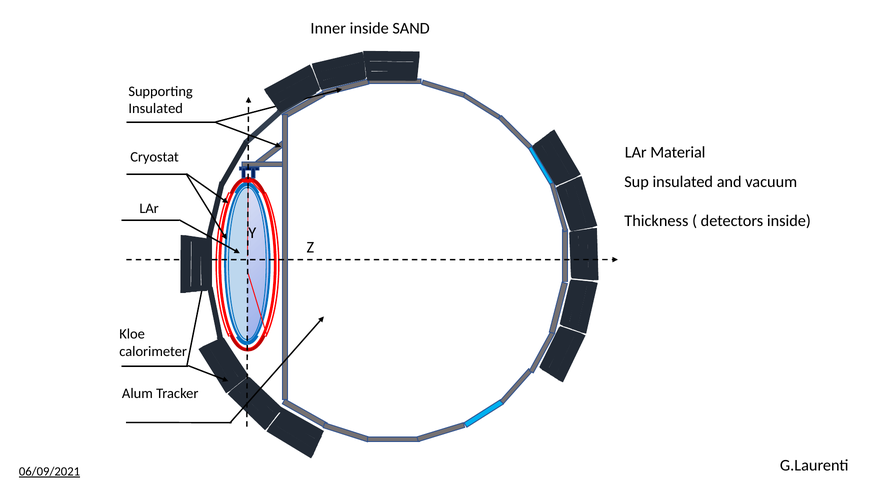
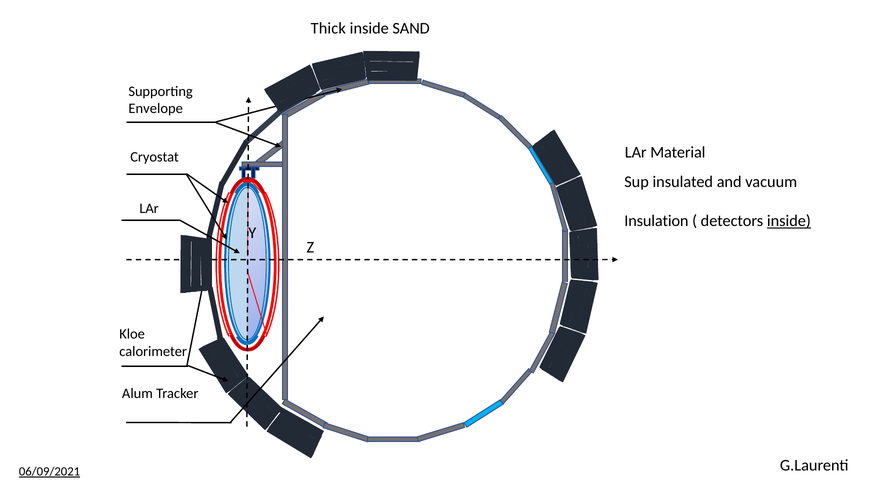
Inner: Inner -> Thick
Insulated at (156, 109): Insulated -> Envelope
Thickness: Thickness -> Insulation
inside at (789, 221) underline: none -> present
